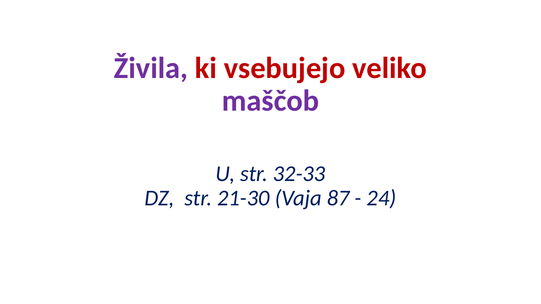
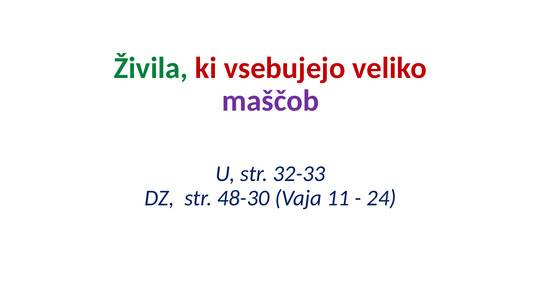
Živila colour: purple -> green
21-30: 21-30 -> 48-30
87: 87 -> 11
